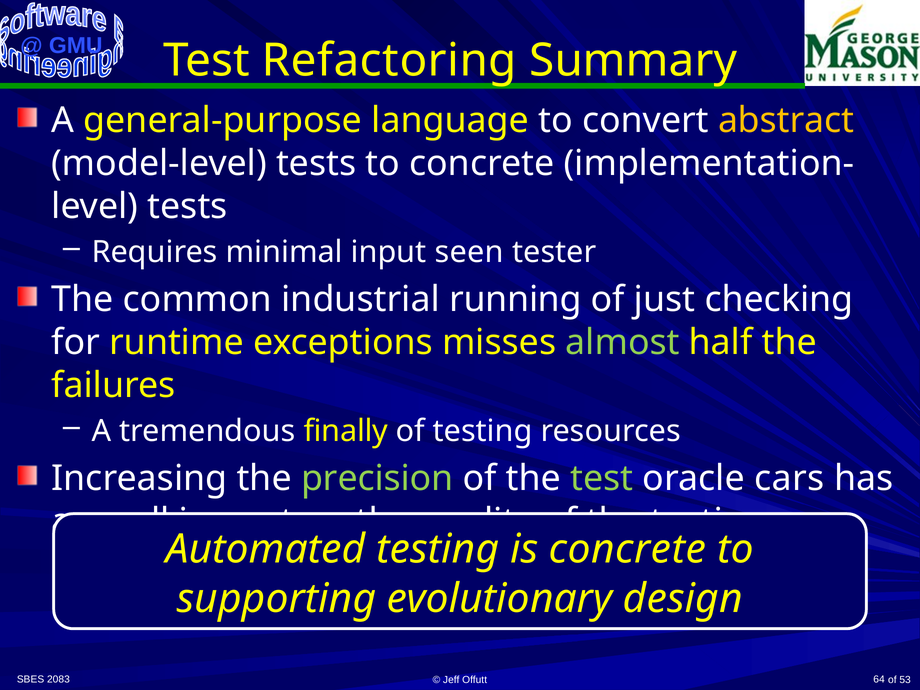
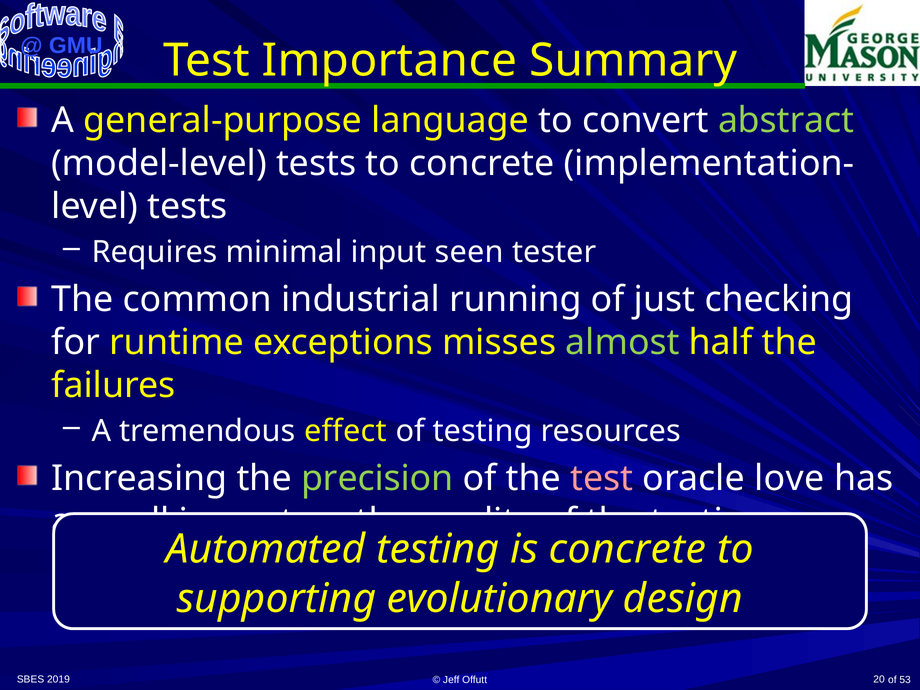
Refactoring: Refactoring -> Importance
abstract colour: yellow -> light green
finally: finally -> effect
test at (602, 479) colour: light green -> pink
cars: cars -> love
2083: 2083 -> 2019
64: 64 -> 20
